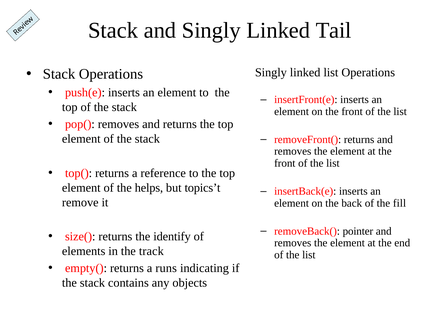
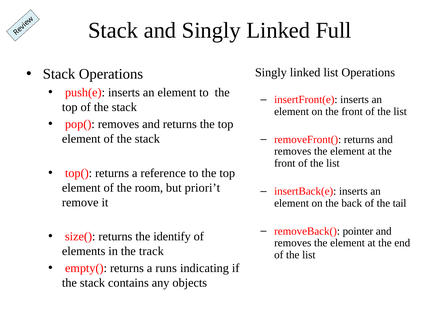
Tail: Tail -> Full
helps: helps -> room
topics’t: topics’t -> priori’t
fill: fill -> tail
